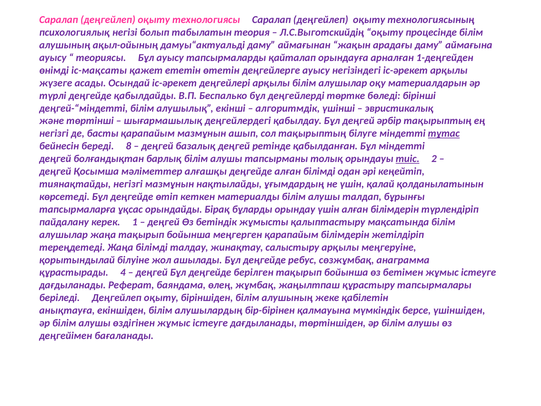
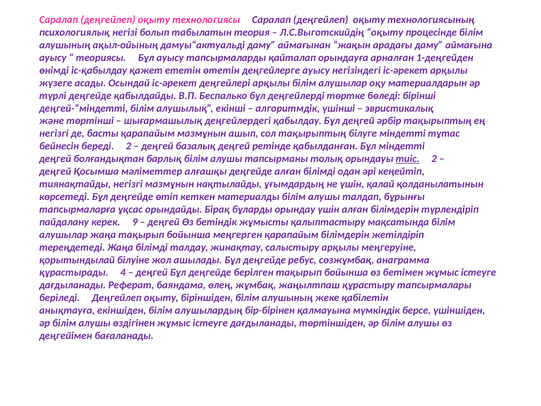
іс-мақсаты: іс-мақсаты -> іс-қабылдау
тұтас underline: present -> none
береді 8: 8 -> 2
1: 1 -> 9
